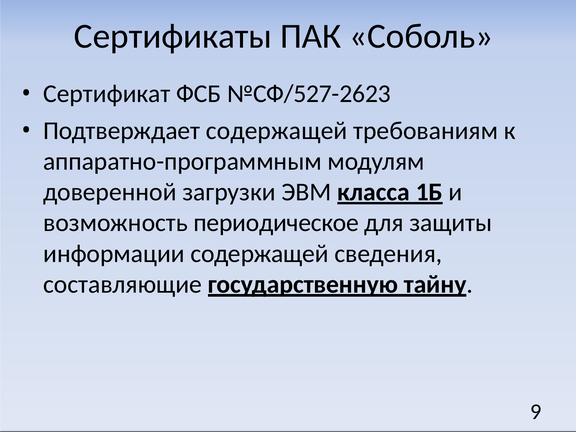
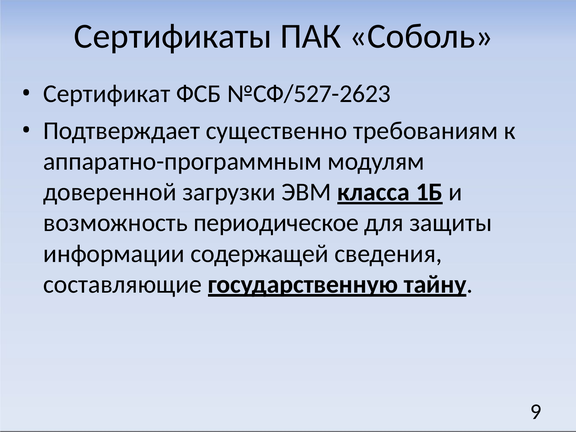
Подтверждает содержащей: содержащей -> существенно
